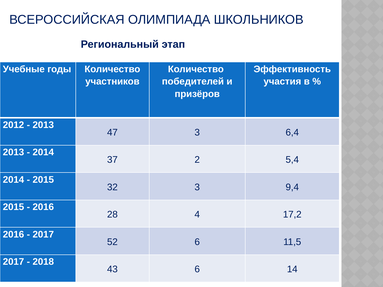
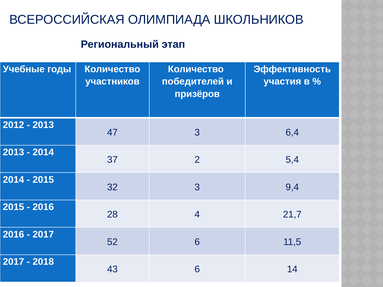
17,2: 17,2 -> 21,7
